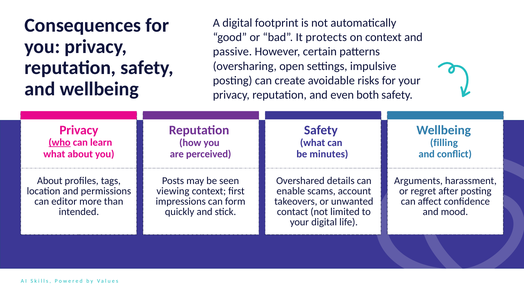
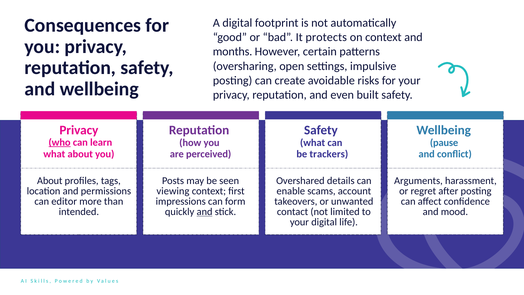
passive: passive -> months
both: both -> built
filling: filling -> pause
minutes: minutes -> trackers
and at (205, 212) underline: none -> present
